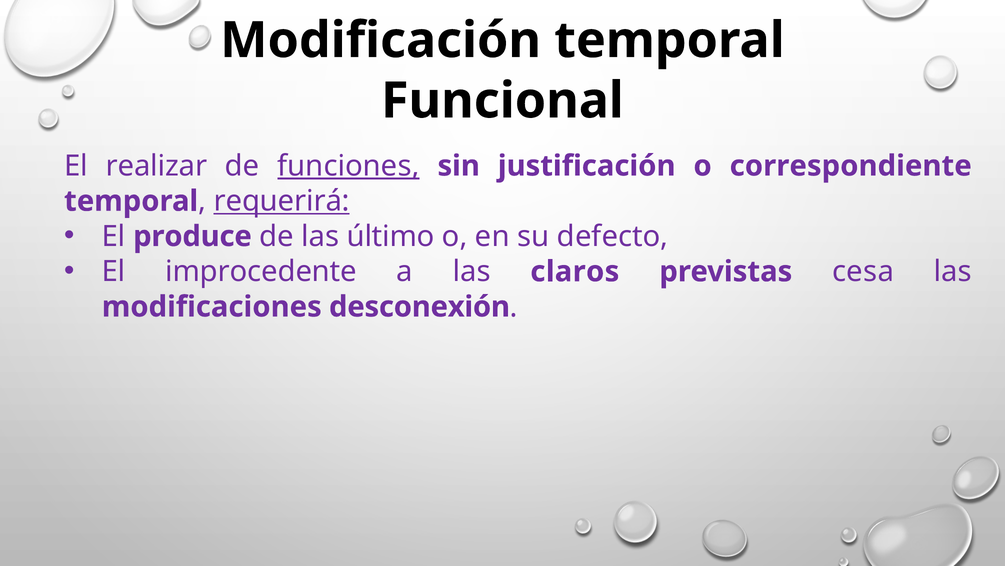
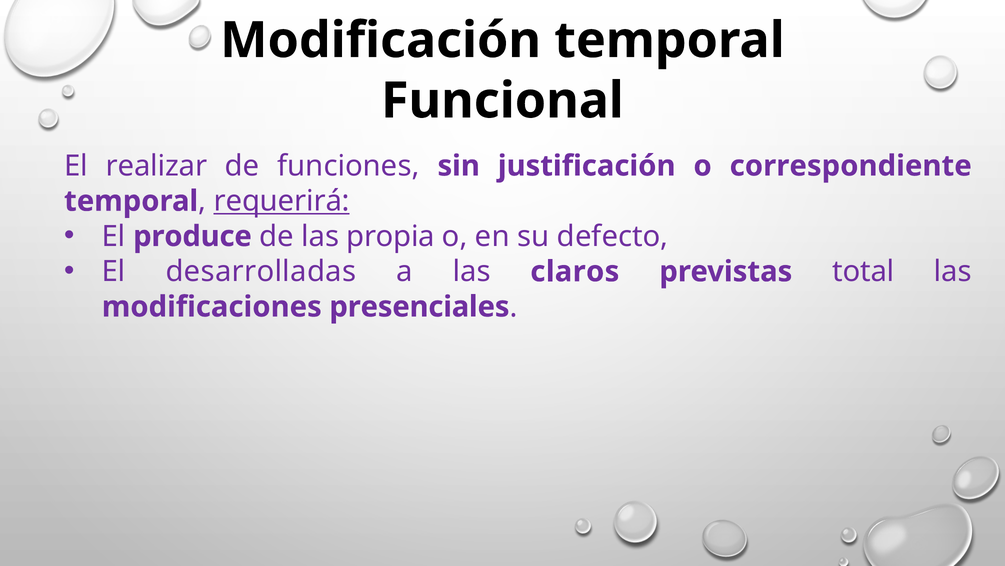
funciones underline: present -> none
último: último -> propia
improcedente: improcedente -> desarrolladas
cesa: cesa -> total
desconexión: desconexión -> presenciales
